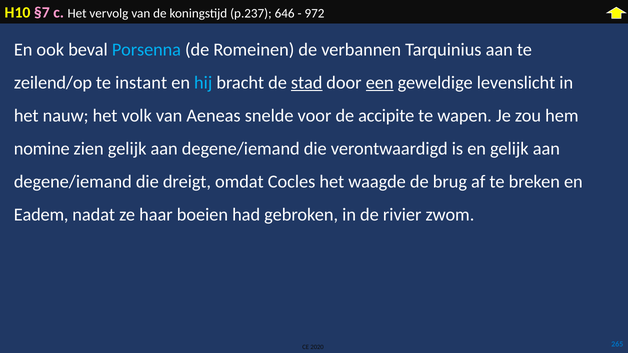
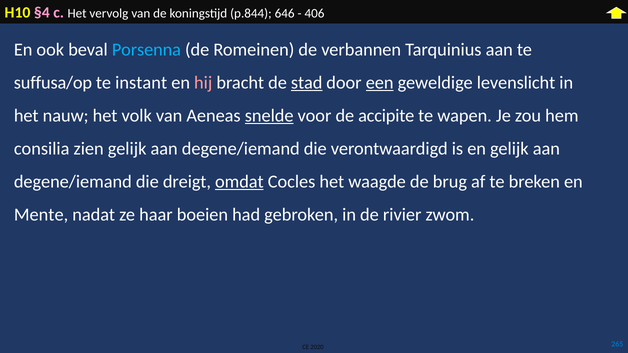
§7: §7 -> §4
p.237: p.237 -> p.844
972: 972 -> 406
zeilend/op: zeilend/op -> suffusa/op
hij colour: light blue -> pink
snelde underline: none -> present
nomine: nomine -> consilia
omdat underline: none -> present
Eadem: Eadem -> Mente
